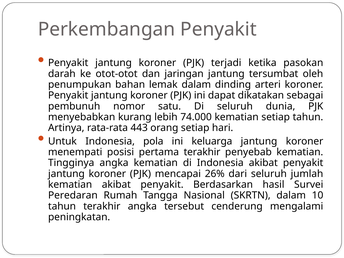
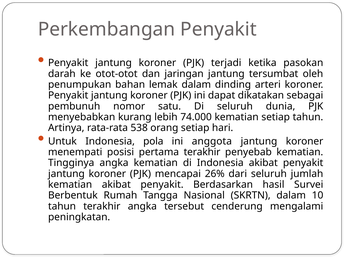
443: 443 -> 538
keluarga: keluarga -> anggota
Peredaran: Peredaran -> Berbentuk
